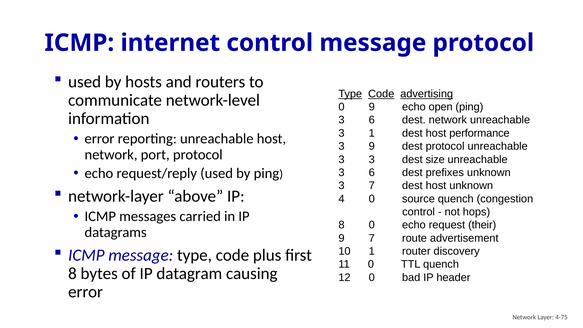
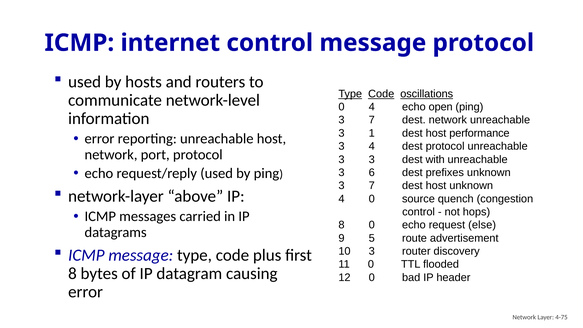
advertising: advertising -> oscillations
0 9: 9 -> 4
6 at (372, 120): 6 -> 7
3 9: 9 -> 4
size: size -> with
their: their -> else
9 7: 7 -> 5
10 1: 1 -> 3
TTL quench: quench -> flooded
